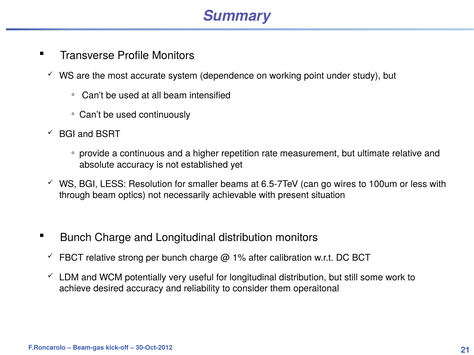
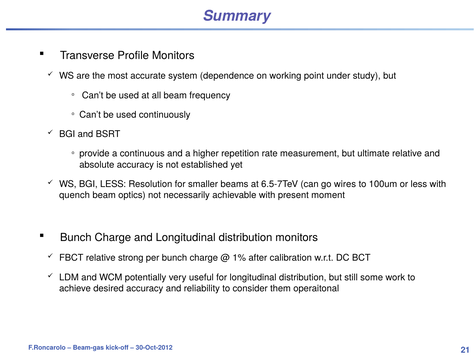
intensified: intensified -> frequency
through: through -> quench
situation: situation -> moment
